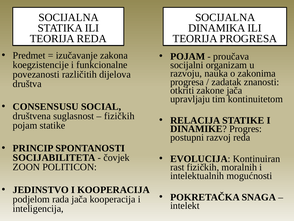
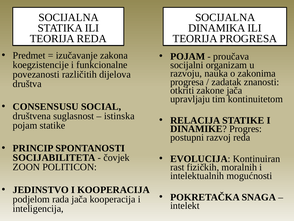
fizičkih at (119, 116): fizičkih -> istinska
